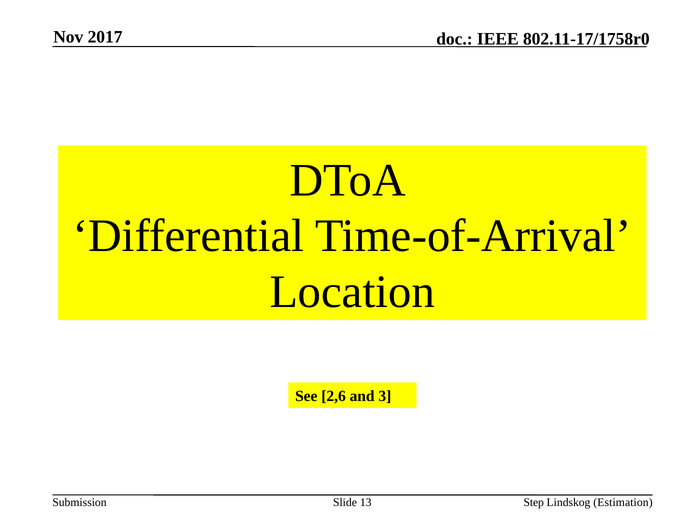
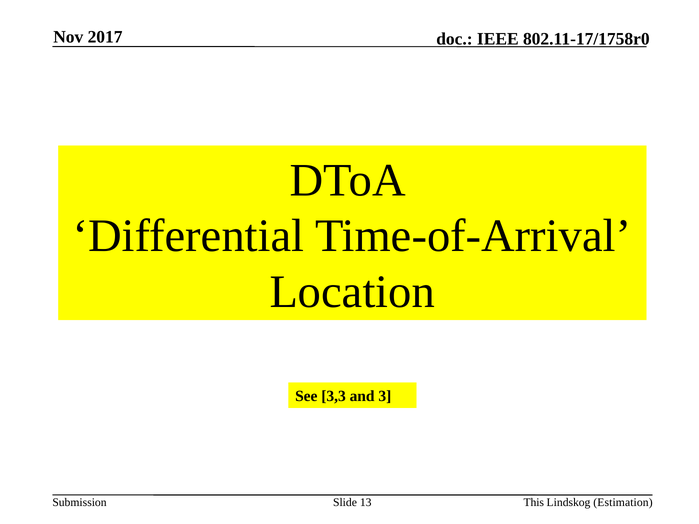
2,6: 2,6 -> 3,3
Step: Step -> This
